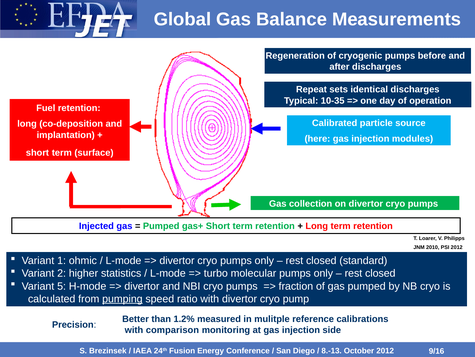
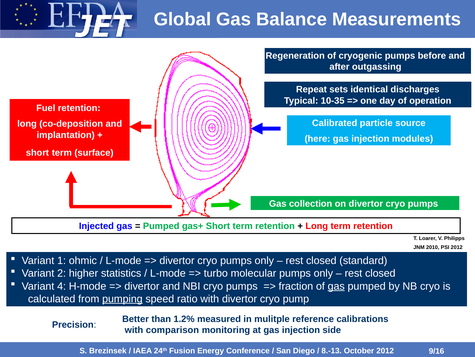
after discharges: discharges -> outgassing
5: 5 -> 4
gas at (336, 286) underline: none -> present
